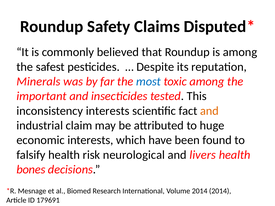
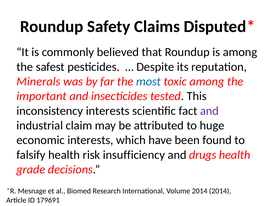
and at (209, 111) colour: orange -> purple
neurological: neurological -> insufficiency
livers: livers -> drugs
bones: bones -> grade
